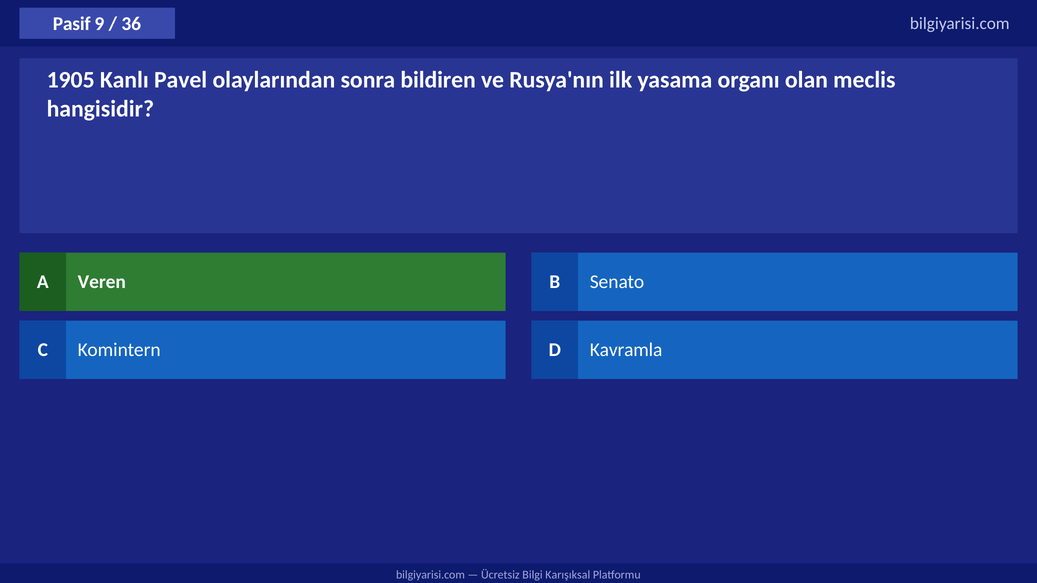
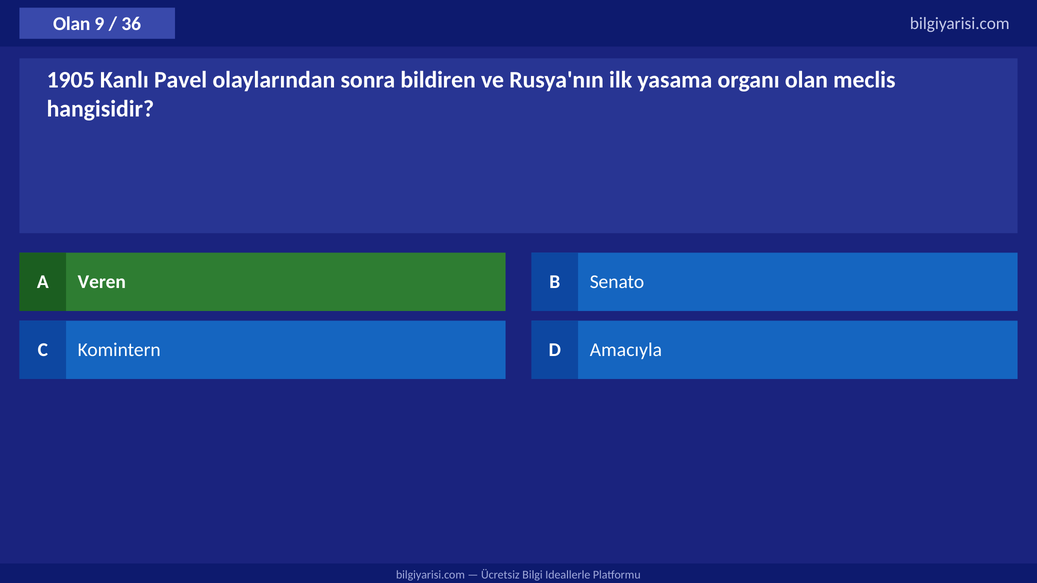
Pasif at (72, 24): Pasif -> Olan
Kavramla: Kavramla -> Amacıyla
Karışıksal: Karışıksal -> Ideallerle
